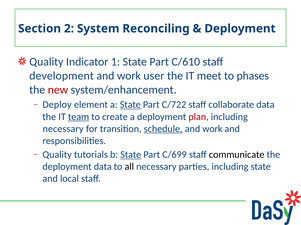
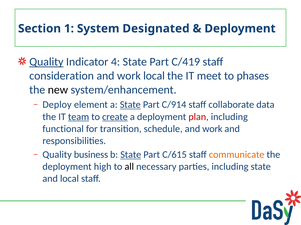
2: 2 -> 1
Reconciling: Reconciling -> Designated
Quality at (46, 62) underline: none -> present
1: 1 -> 4
C/610: C/610 -> C/419
development: development -> consideration
work user: user -> local
new colour: red -> black
C/722: C/722 -> C/914
create underline: none -> present
necessary at (63, 129): necessary -> functional
schedule underline: present -> none
tutorials: tutorials -> business
C/699: C/699 -> C/615
communicate colour: black -> orange
deployment data: data -> high
